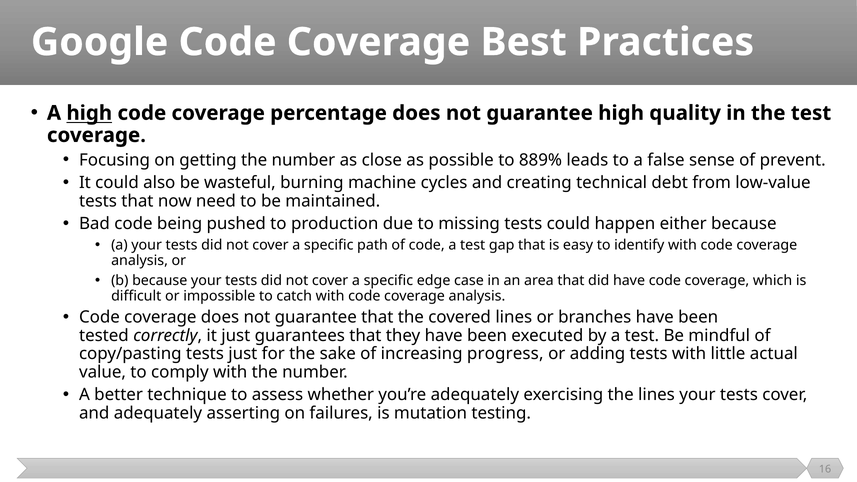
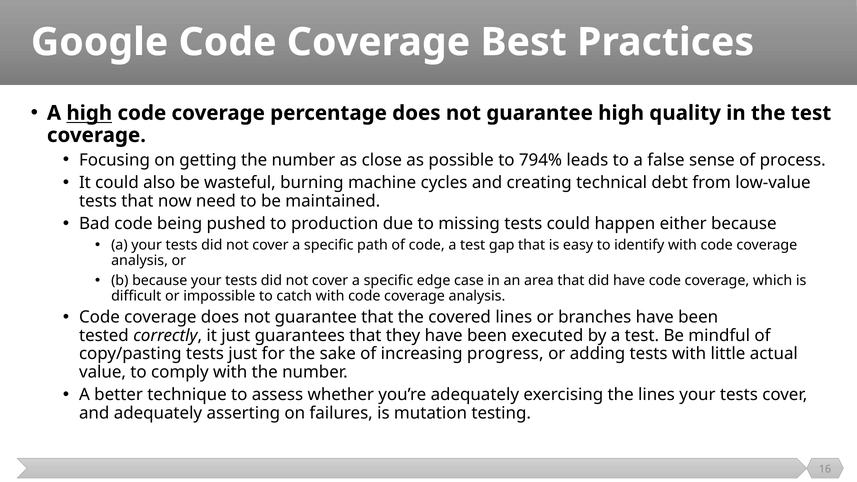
889%: 889% -> 794%
prevent: prevent -> process
